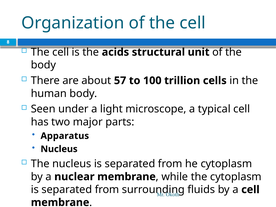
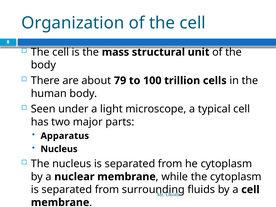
acids: acids -> mass
57: 57 -> 79
